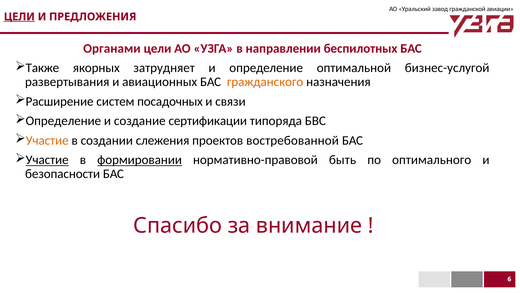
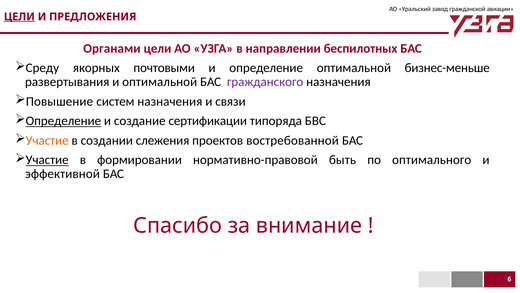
Также: Также -> Среду
затрудняет: затрудняет -> почтовыми
бизнес-услугой: бизнес-услугой -> бизнес-меньше
и авиационных: авиационных -> оптимальной
гражданского colour: orange -> purple
Расширение: Расширение -> Повышение
систем посадочных: посадочных -> назначения
Определение at (63, 121) underline: none -> present
формировании underline: present -> none
безопасности: безопасности -> эффективной
